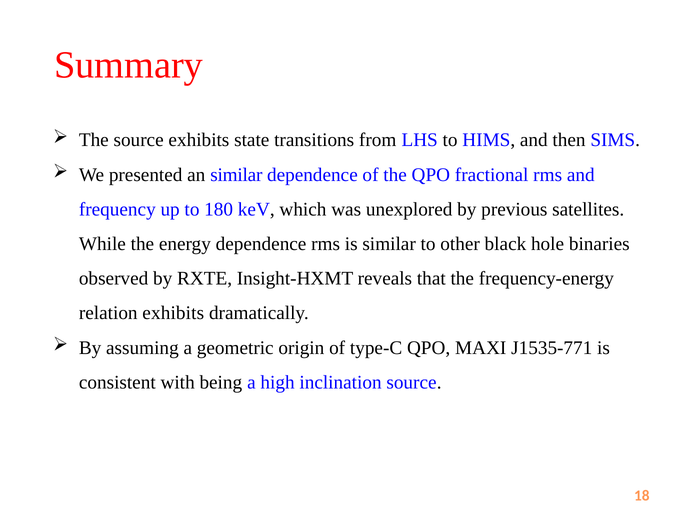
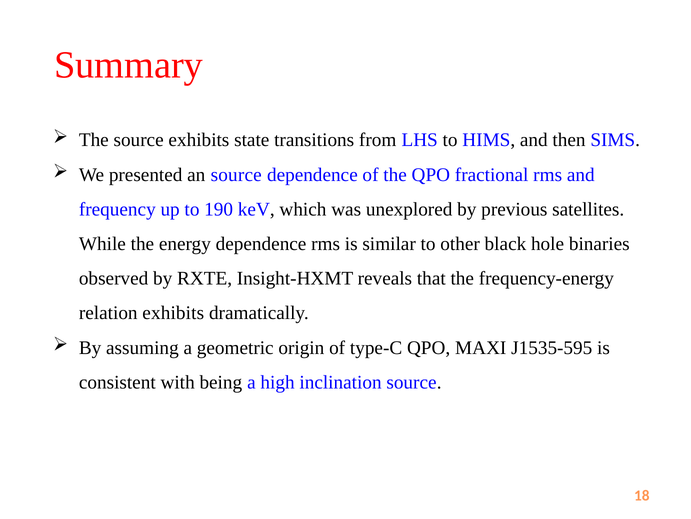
an similar: similar -> source
180: 180 -> 190
J1535-771: J1535-771 -> J1535-595
